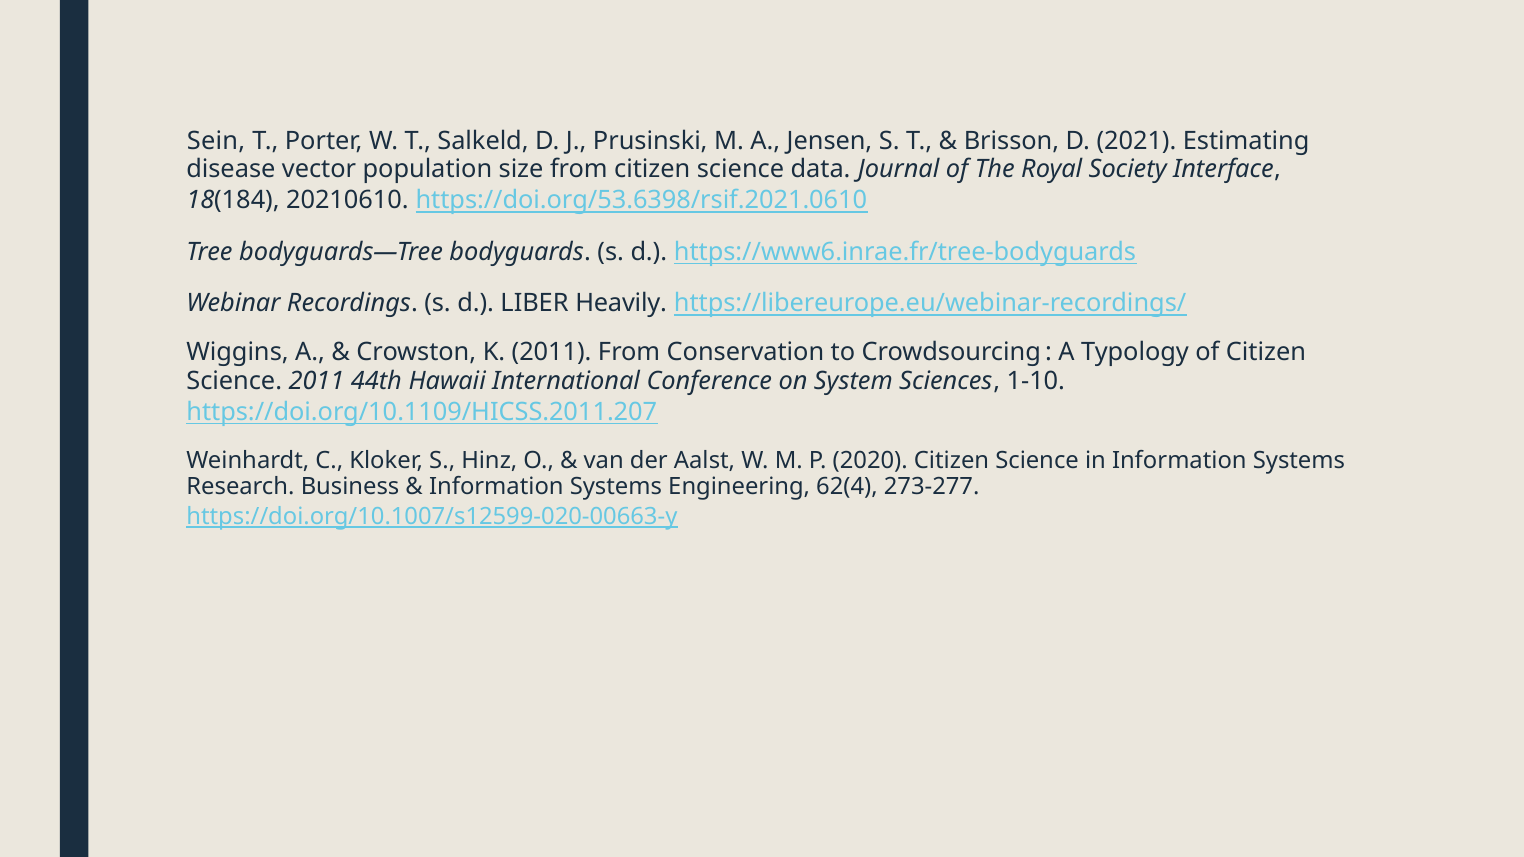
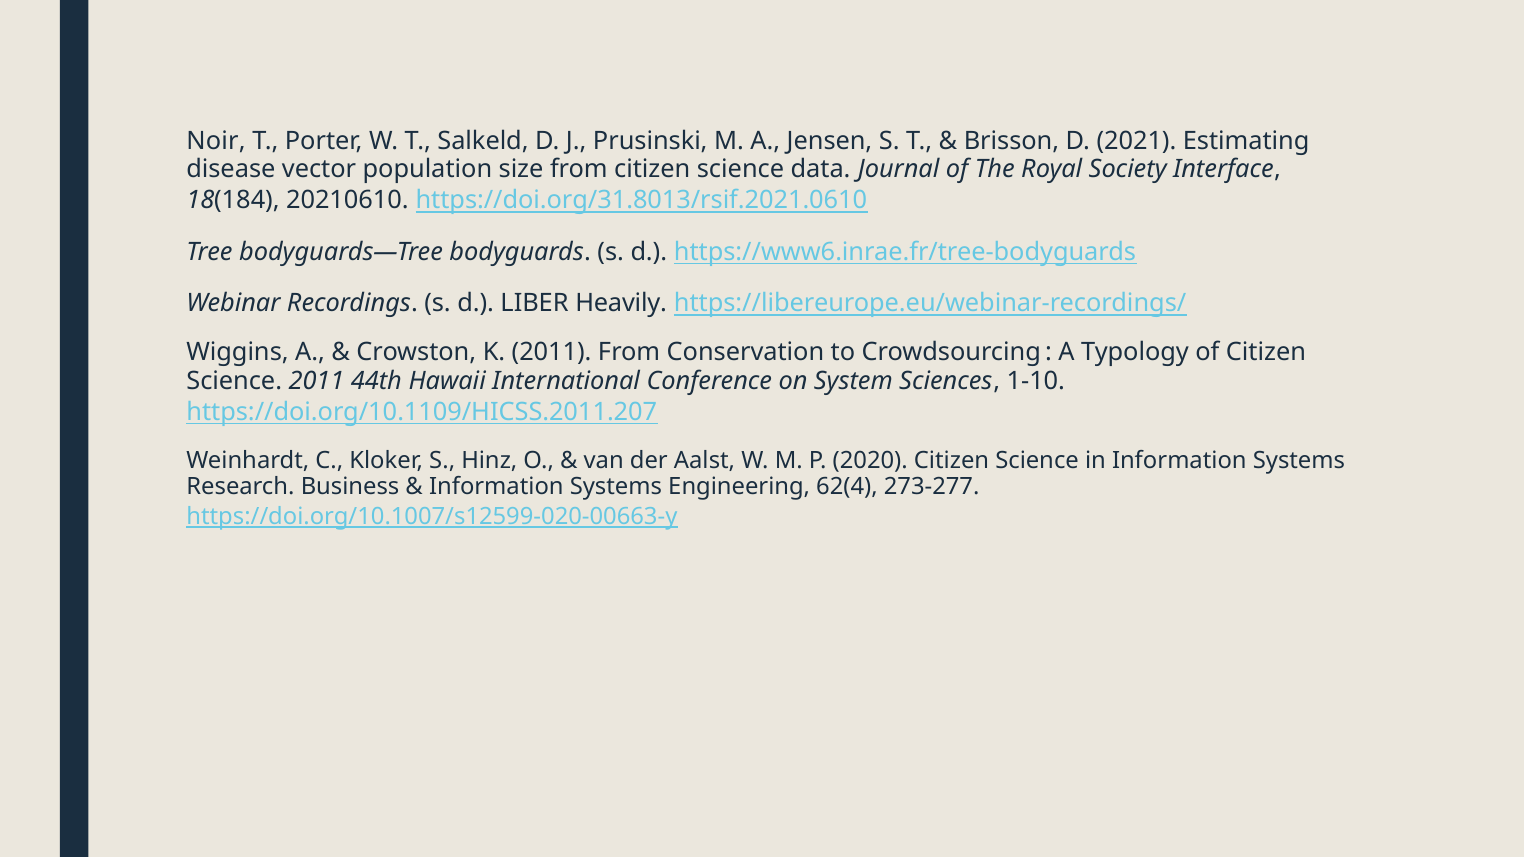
Sein: Sein -> Noir
https://doi.org/53.6398/rsif.2021.0610: https://doi.org/53.6398/rsif.2021.0610 -> https://doi.org/31.8013/rsif.2021.0610
